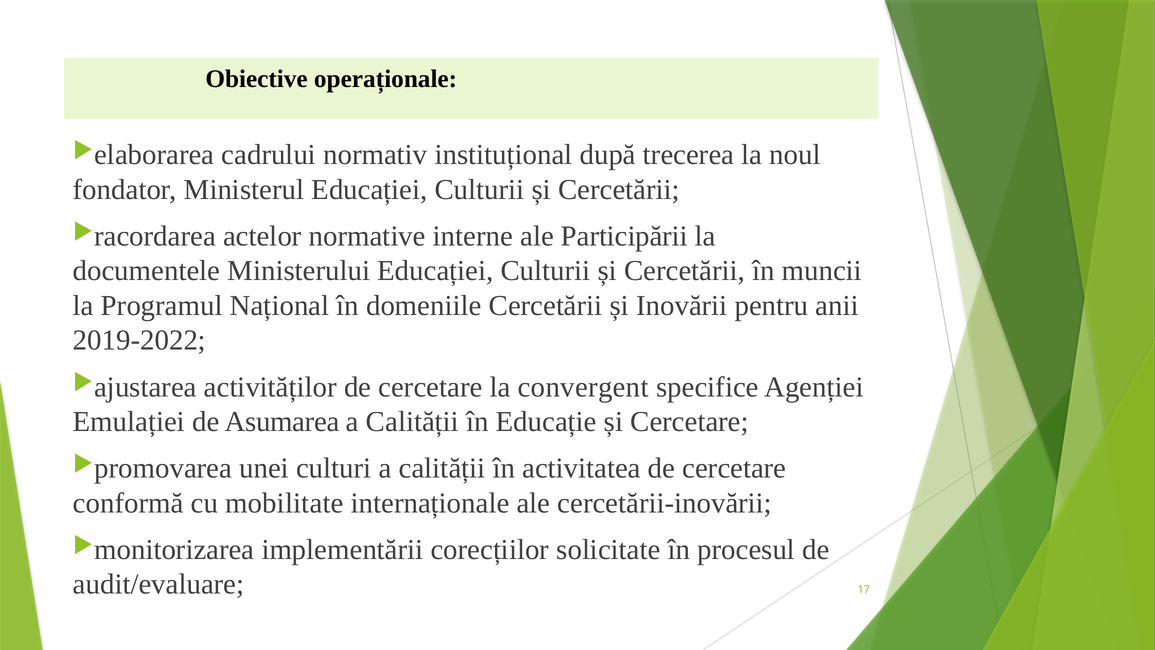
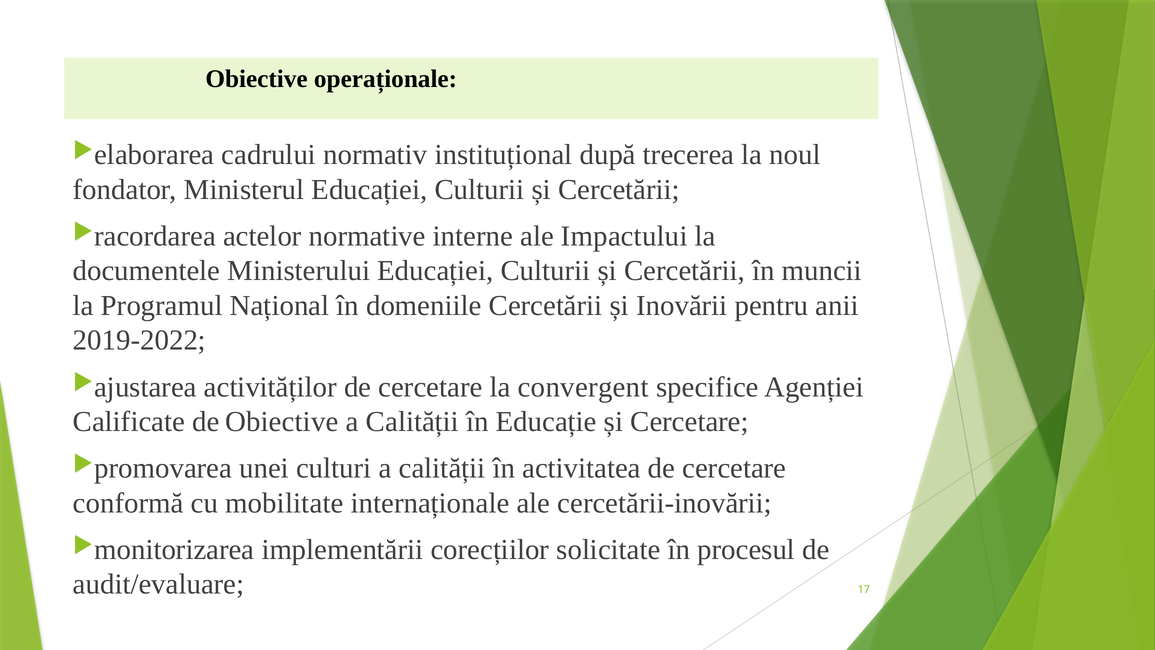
Participării: Participării -> Impactului
Emulației: Emulației -> Calificate
de Asumarea: Asumarea -> Obiective
